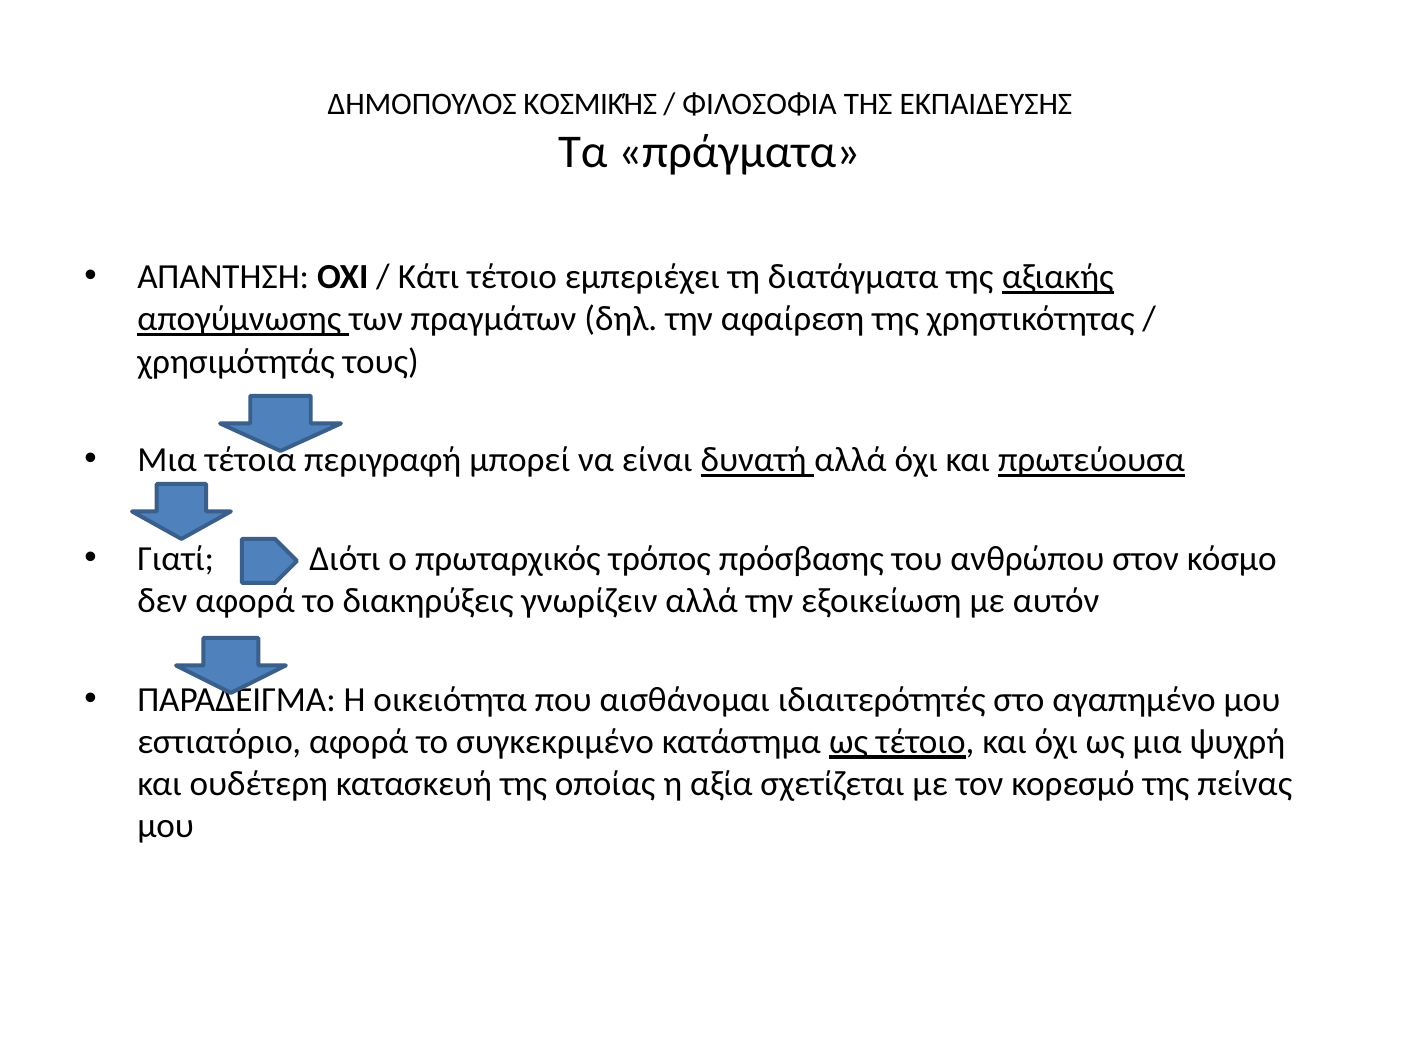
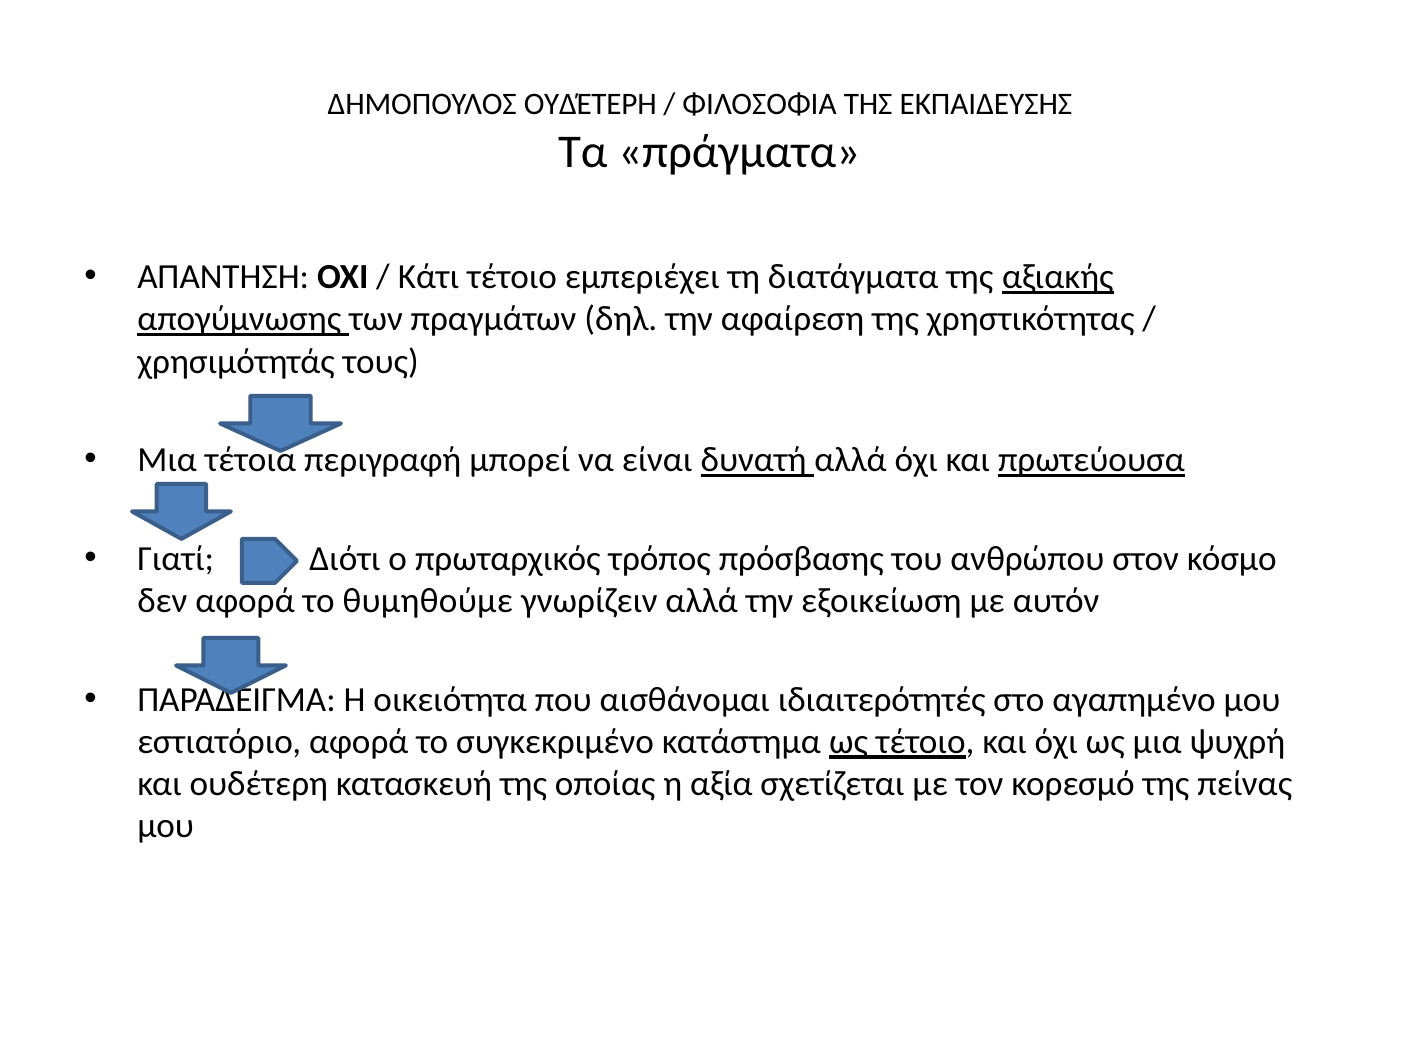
ΔΗΜΟΠΟΥΛΟΣ ΚΟΣΜΙΚΉΣ: ΚΟΣΜΙΚΉΣ -> ΟΥΔΈΤΕΡΗ
διακηρύξεις: διακηρύξεις -> θυμηθούμε
